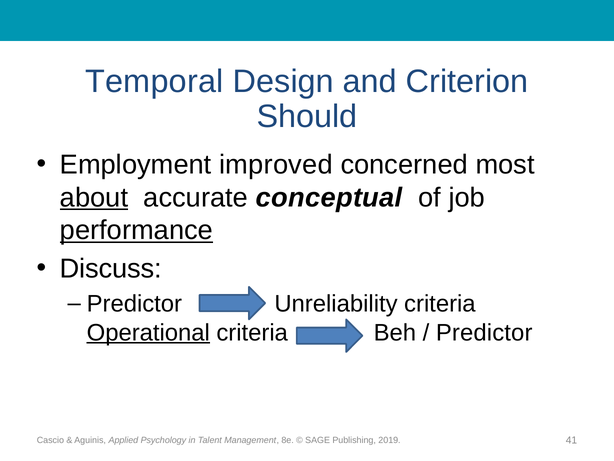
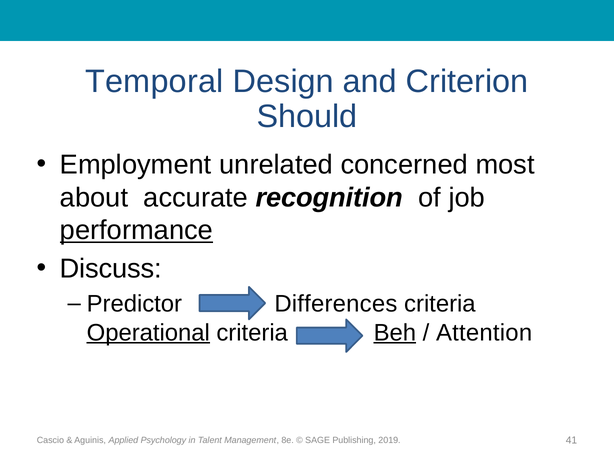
improved: improved -> unrelated
about underline: present -> none
conceptual: conceptual -> recognition
Unreliability: Unreliability -> Differences
Beh underline: none -> present
Predictor at (484, 332): Predictor -> Attention
